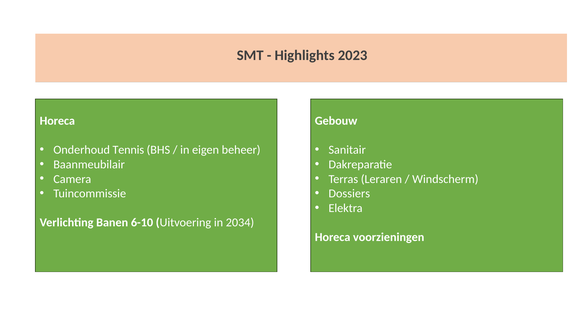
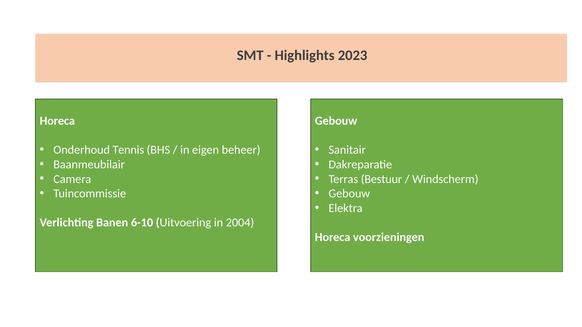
Leraren: Leraren -> Bestuur
Dossiers at (349, 194): Dossiers -> Gebouw
2034: 2034 -> 2004
